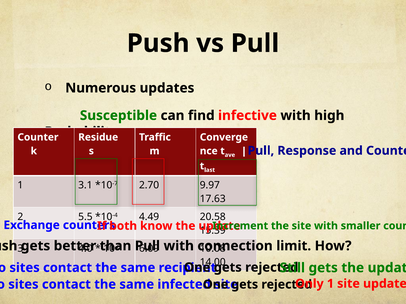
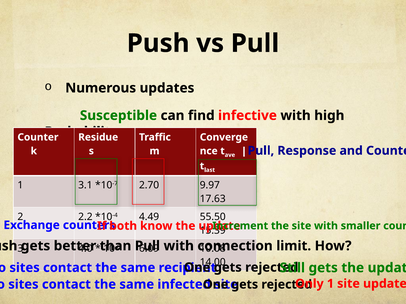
5.5: 5.5 -> 2.2
20.58: 20.58 -> 55.50
